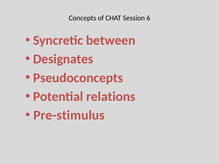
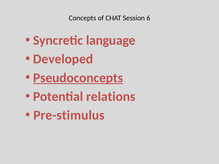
between: between -> language
Designates: Designates -> Developed
Pseudoconcepts underline: none -> present
